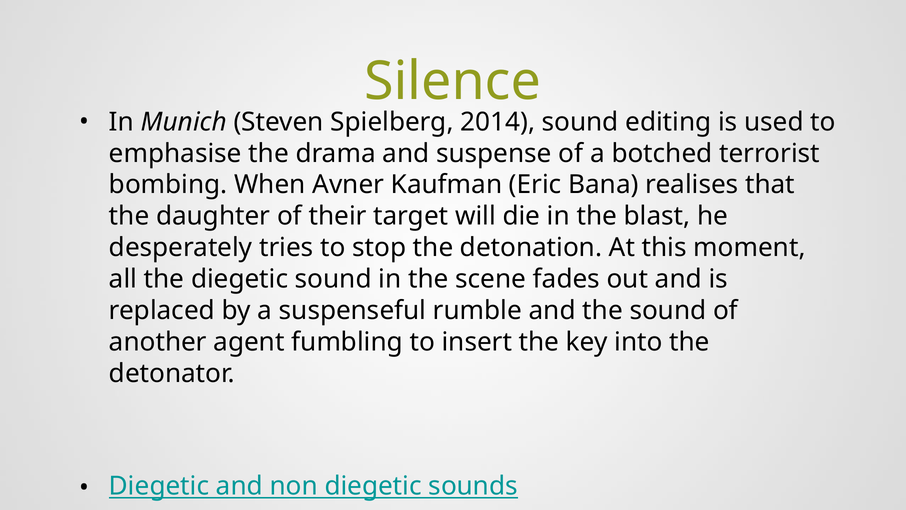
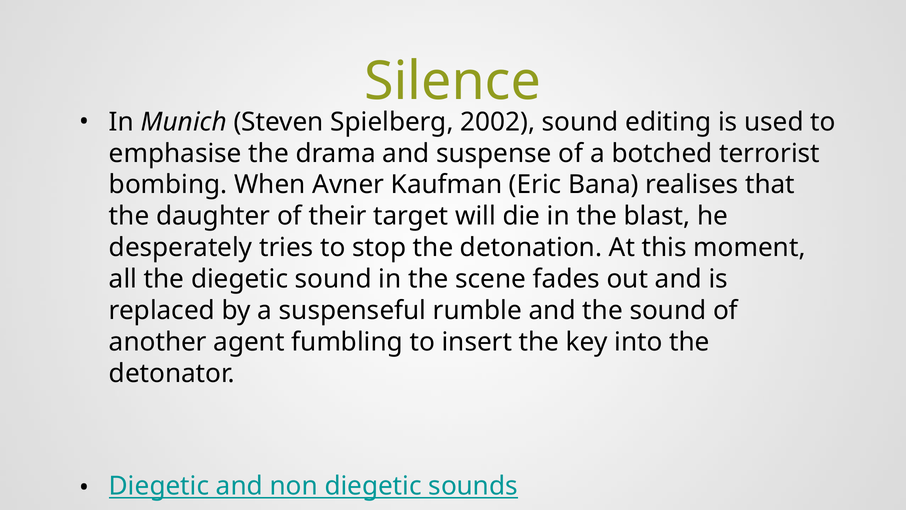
2014: 2014 -> 2002
